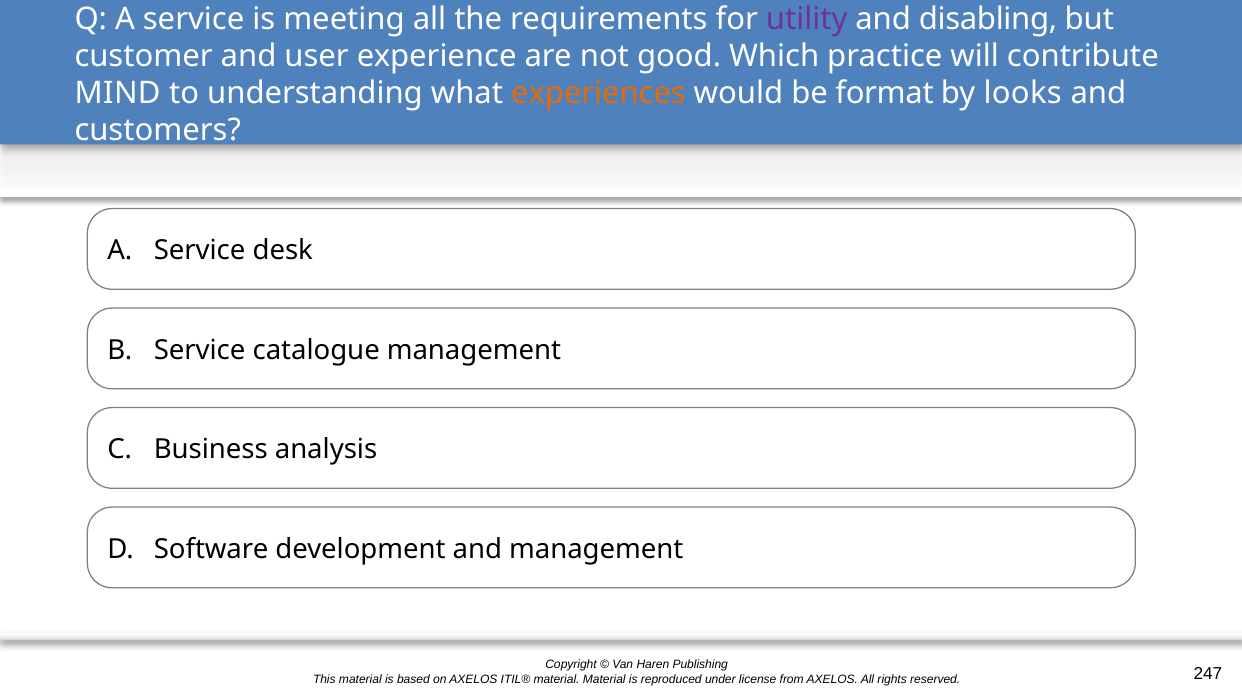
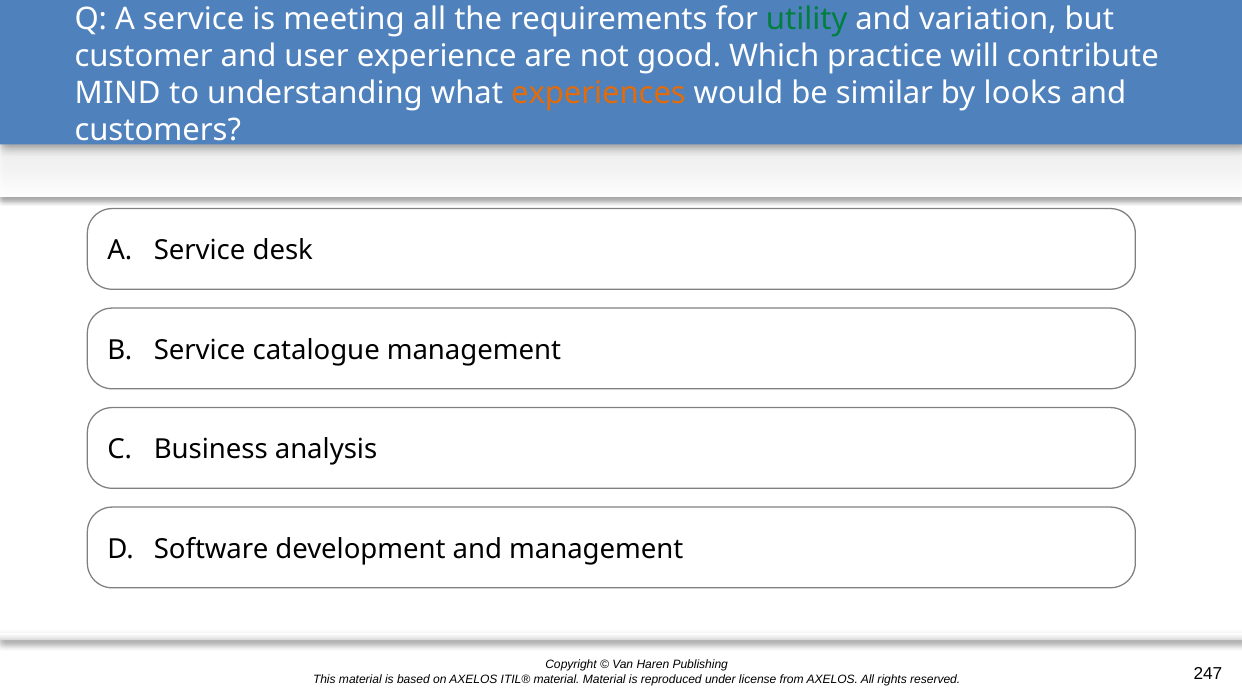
utility colour: purple -> green
disabling: disabling -> variation
format: format -> similar
